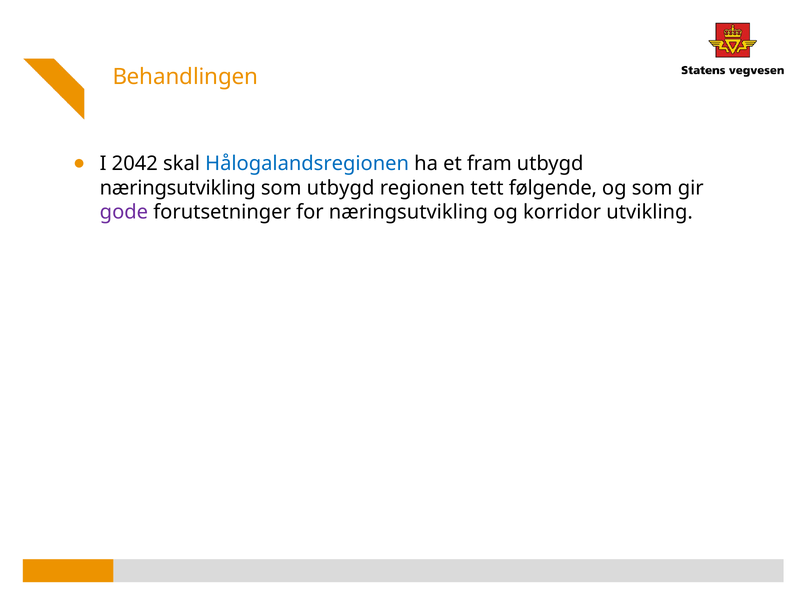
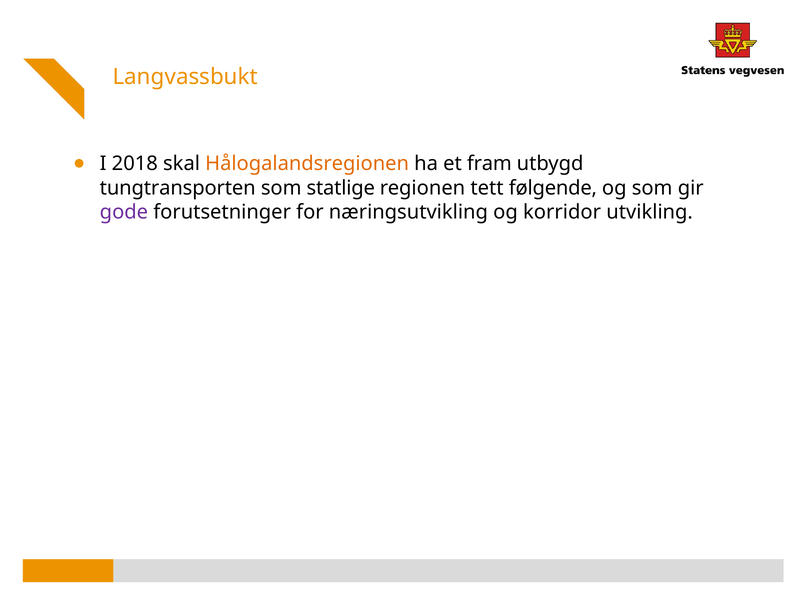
Behandlingen: Behandlingen -> Langvassbukt
2042: 2042 -> 2018
Hålogalandsregionen colour: blue -> orange
næringsutvikling at (178, 188): næringsutvikling -> tungtransporten
som utbygd: utbygd -> statlige
